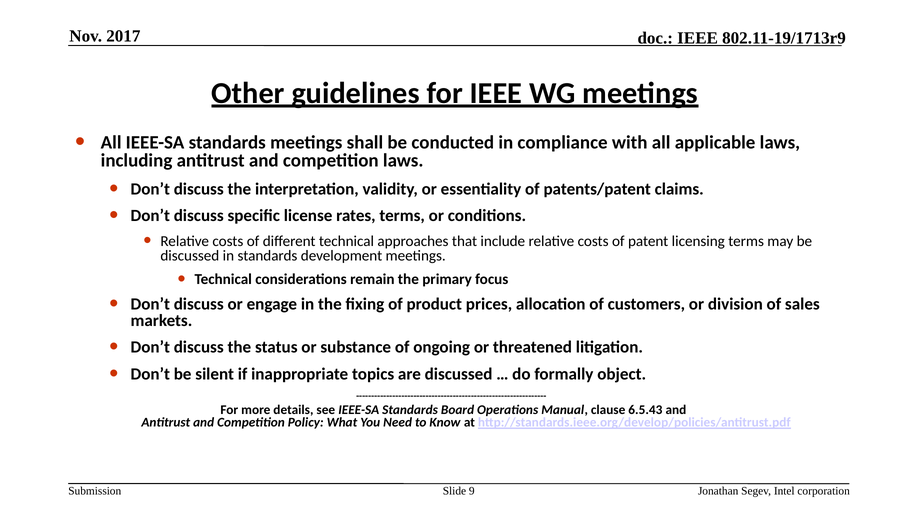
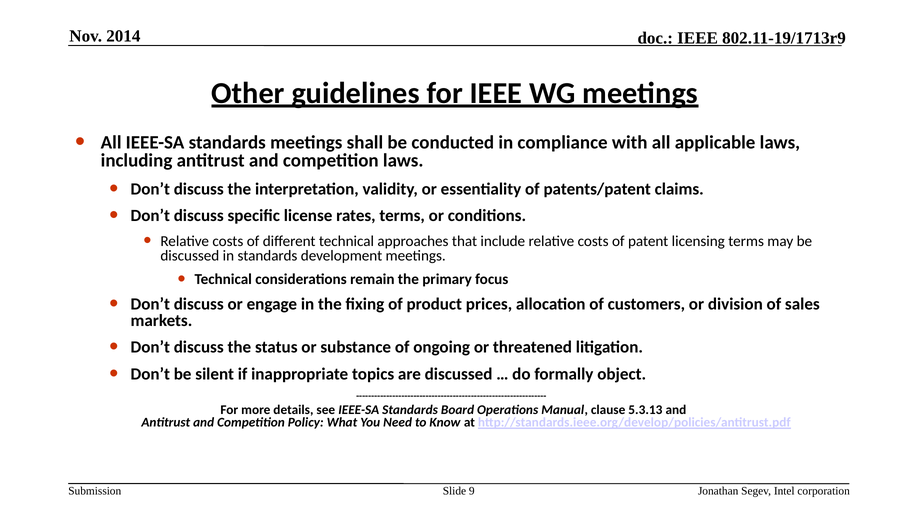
2017: 2017 -> 2014
6.5.43: 6.5.43 -> 5.3.13
